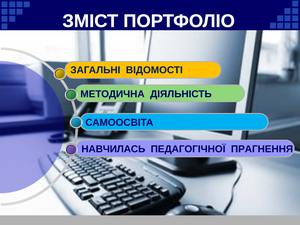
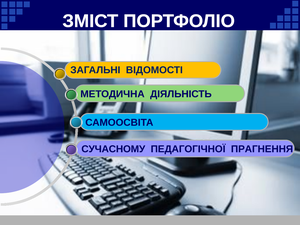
НАВЧИЛАСЬ: НАВЧИЛАСЬ -> СУЧАСНОМУ
